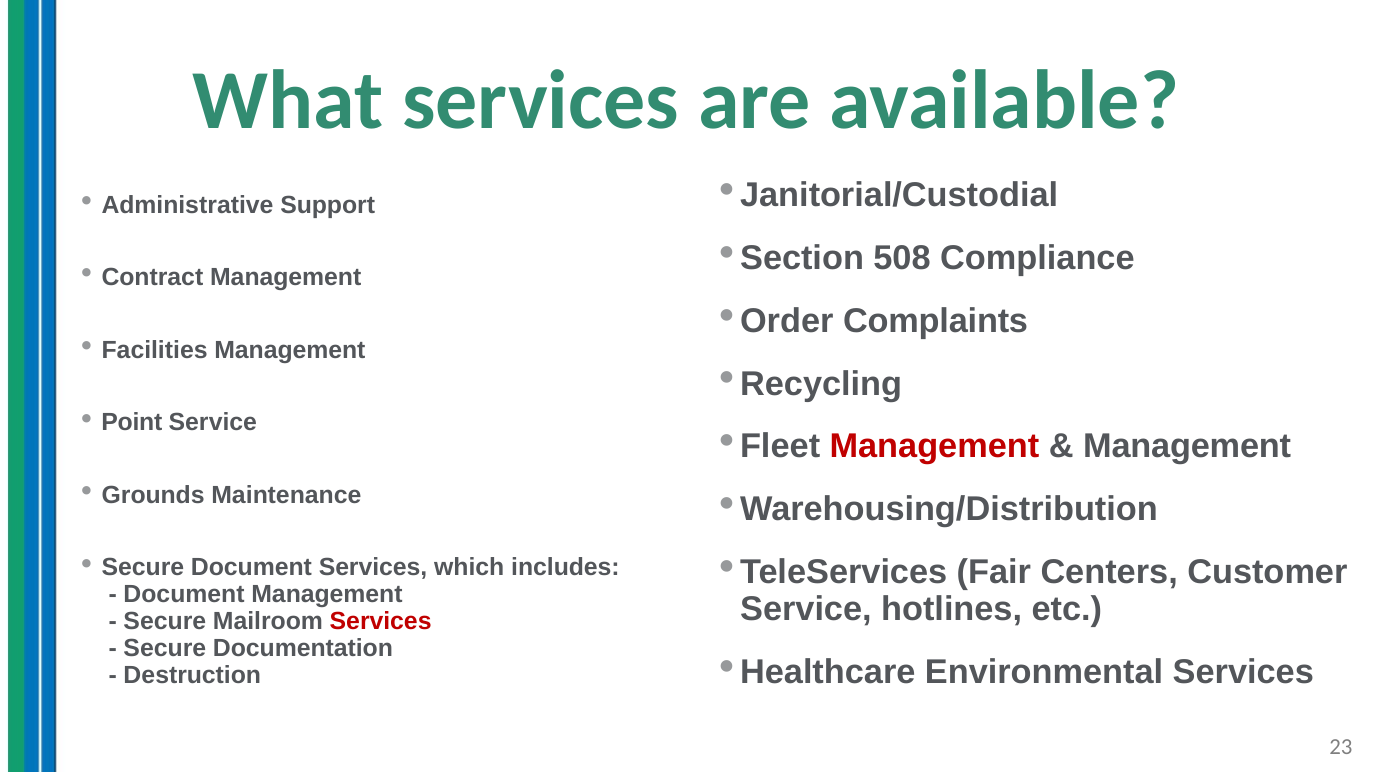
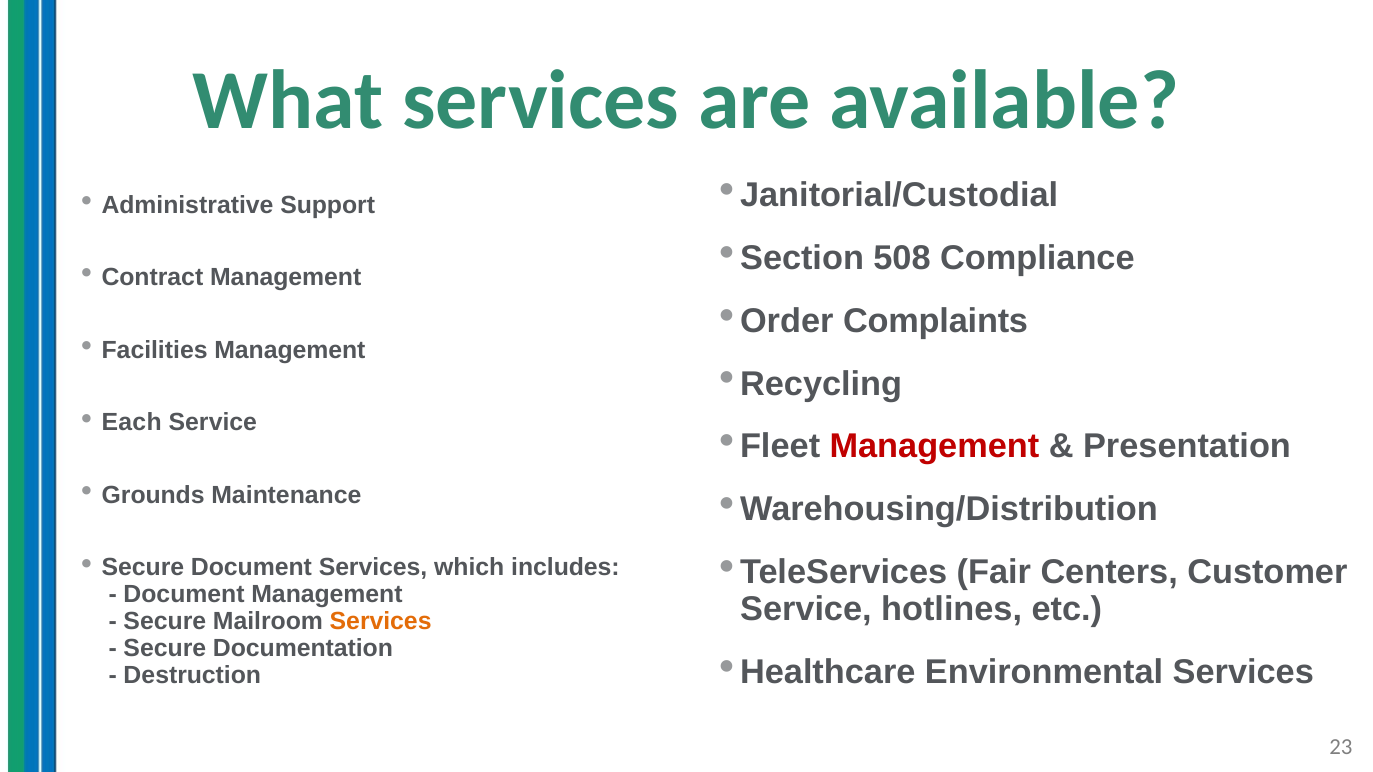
Point: Point -> Each
Management at (1187, 447): Management -> Presentation
Services at (381, 622) colour: red -> orange
